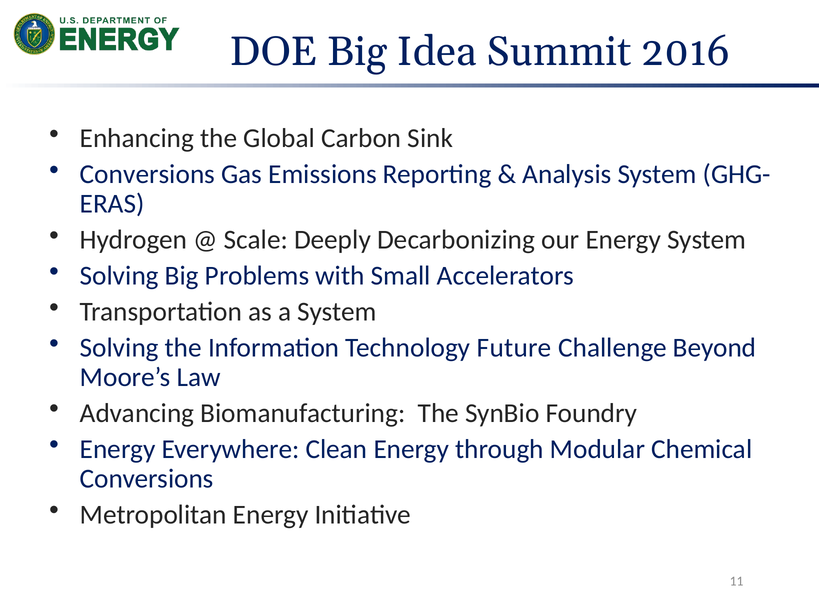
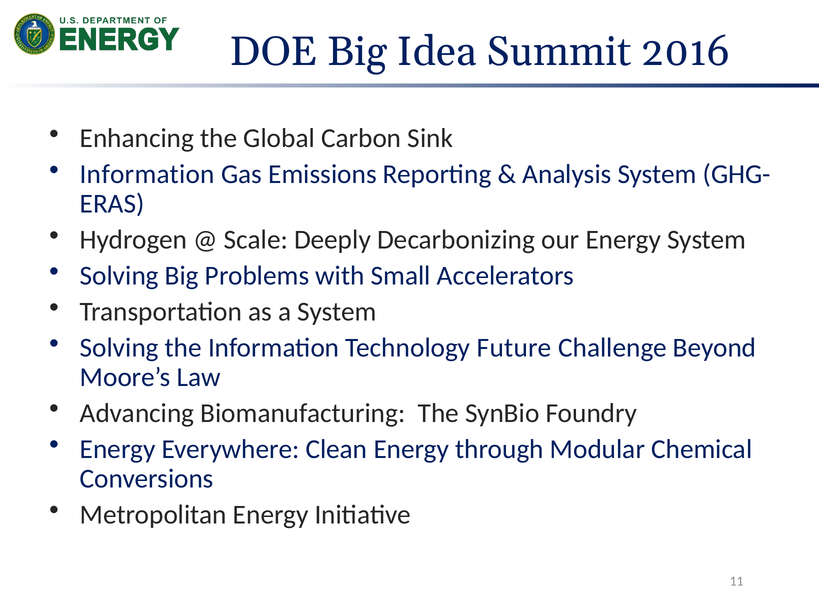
Conversions at (147, 174): Conversions -> Information
